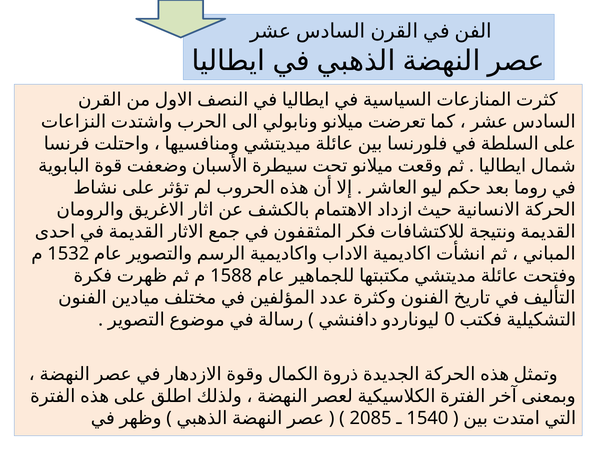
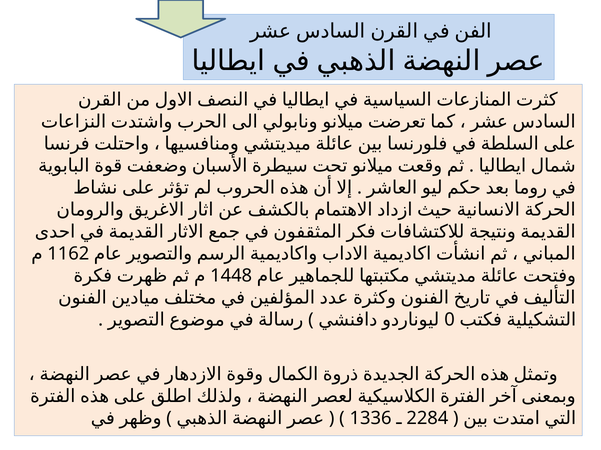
1532: 1532 -> 1162
1588: 1588 -> 1448
2085: 2085 -> 1336
1540: 1540 -> 2284
